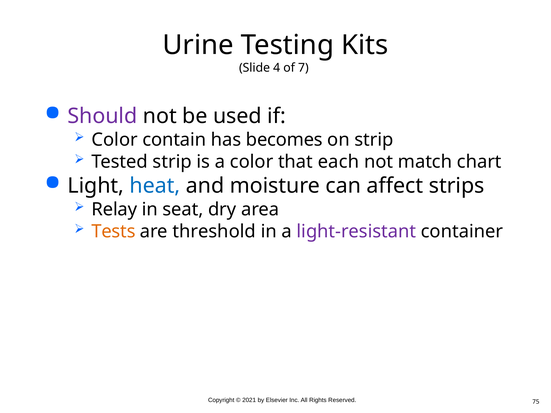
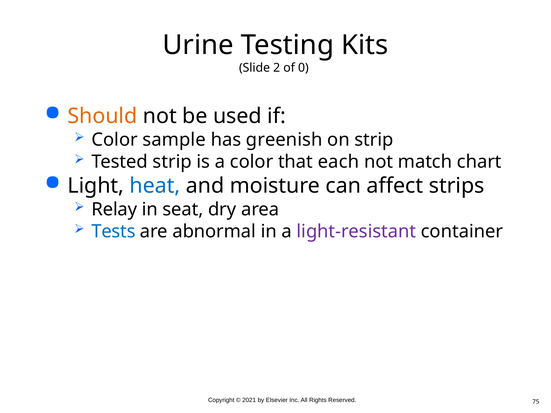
4: 4 -> 2
7: 7 -> 0
Should colour: purple -> orange
contain: contain -> sample
becomes: becomes -> greenish
Tests colour: orange -> blue
threshold: threshold -> abnormal
